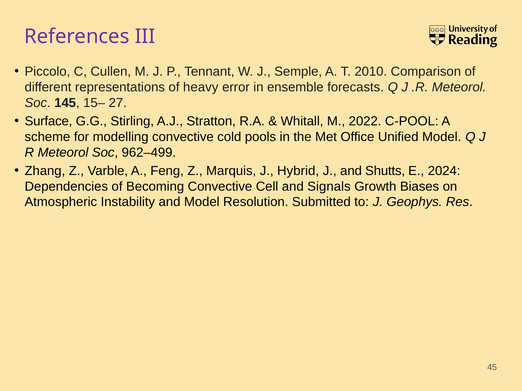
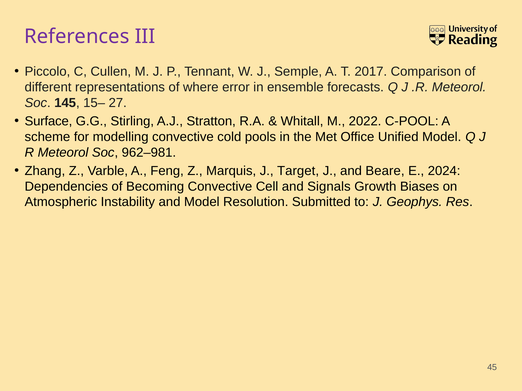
2010: 2010 -> 2017
heavy: heavy -> where
962–499: 962–499 -> 962–981
Hybrid: Hybrid -> Target
Shutts: Shutts -> Beare
